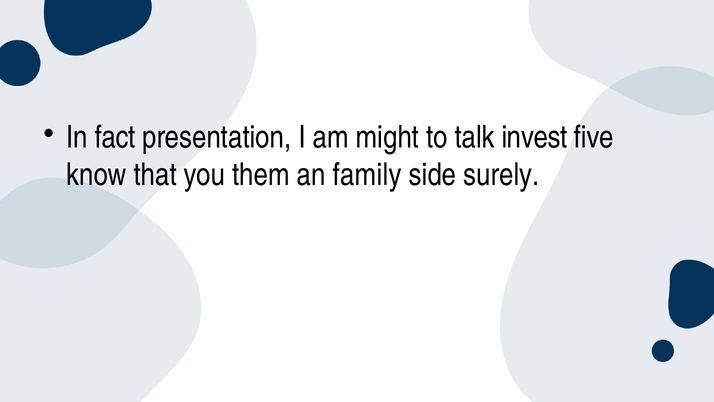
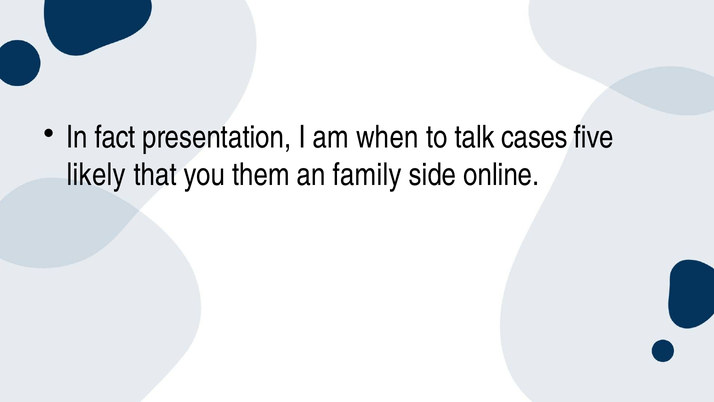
might: might -> when
invest: invest -> cases
know: know -> likely
surely: surely -> online
